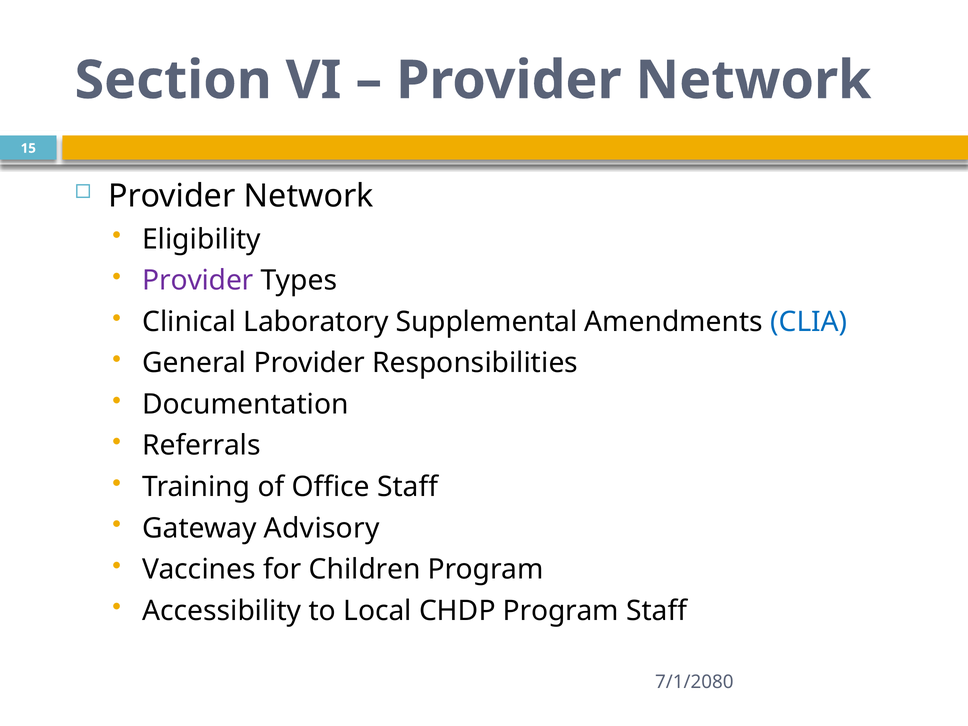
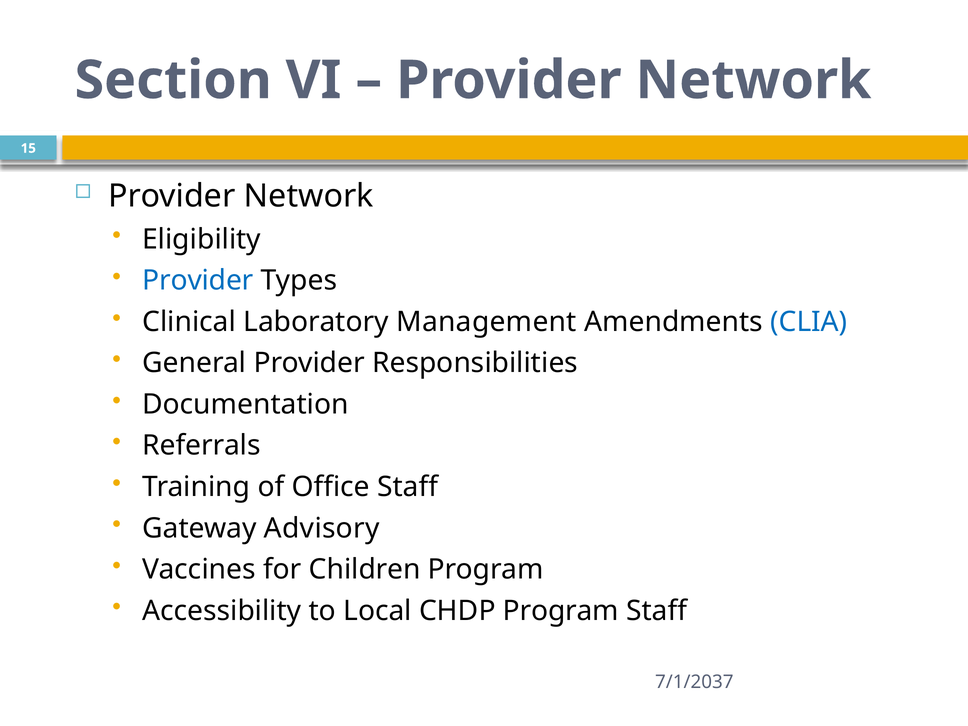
Provider at (198, 281) colour: purple -> blue
Supplemental: Supplemental -> Management
7/1/2080: 7/1/2080 -> 7/1/2037
